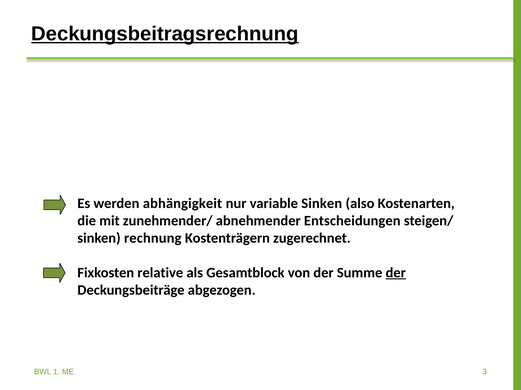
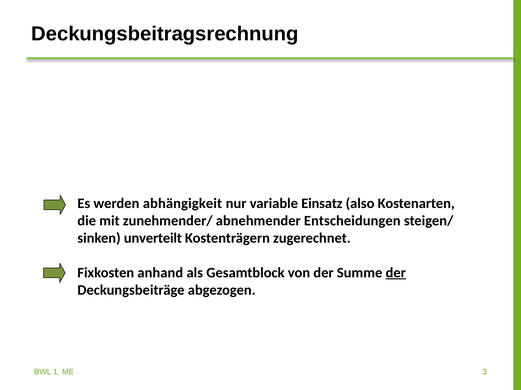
Deckungsbeitragsrechnung underline: present -> none
variable Sinken: Sinken -> Einsatz
rechnung: rechnung -> unverteilt
relative: relative -> anhand
